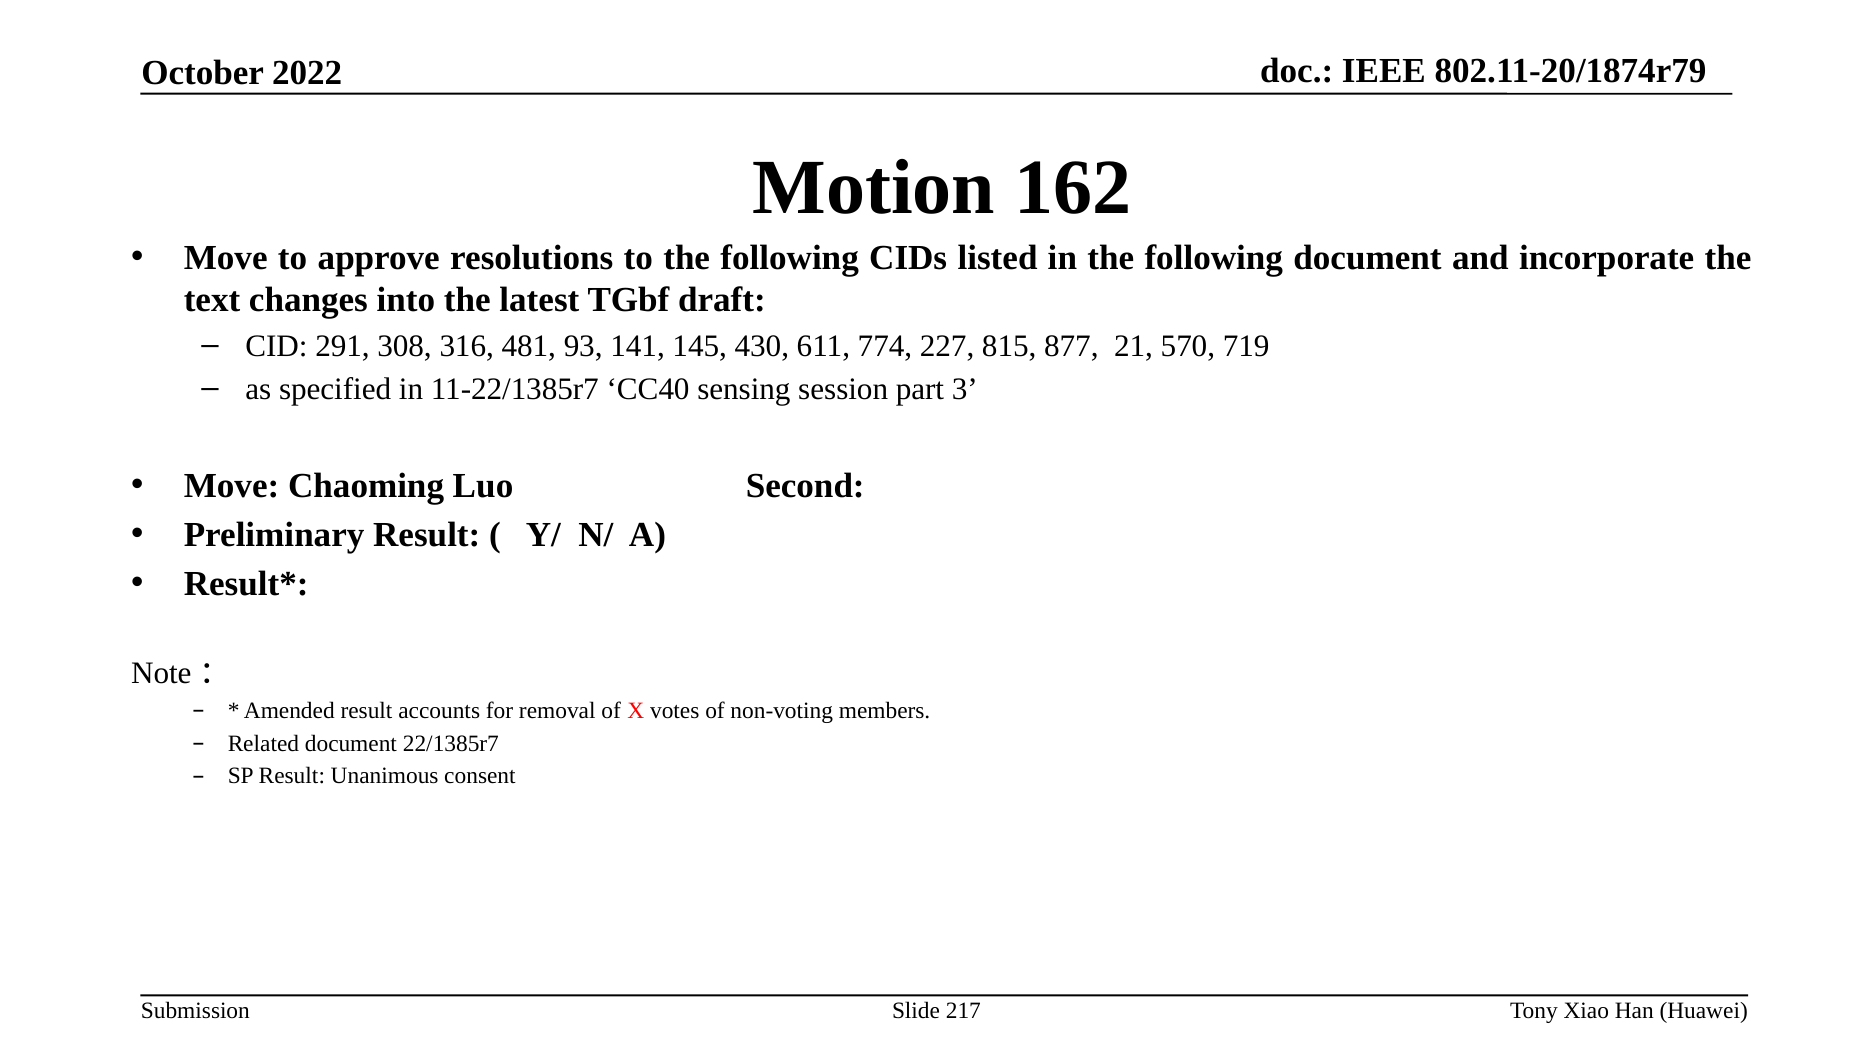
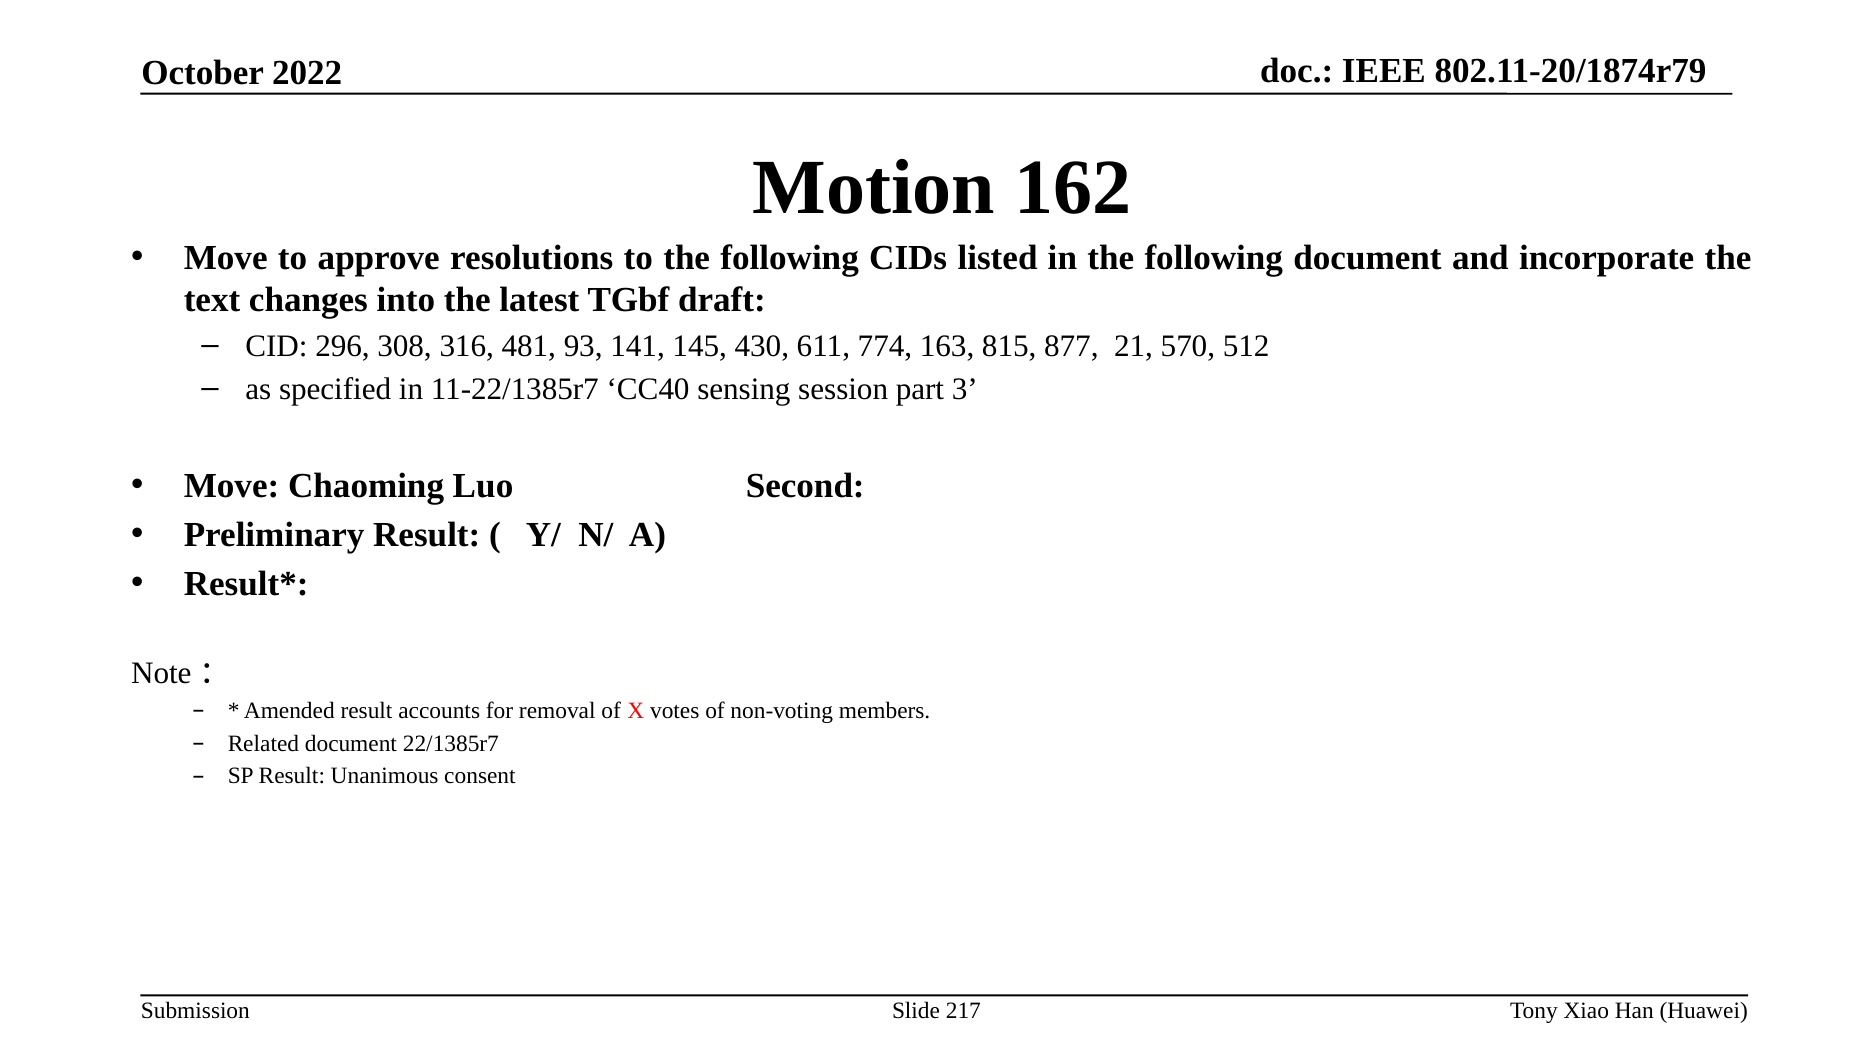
291: 291 -> 296
227: 227 -> 163
719: 719 -> 512
